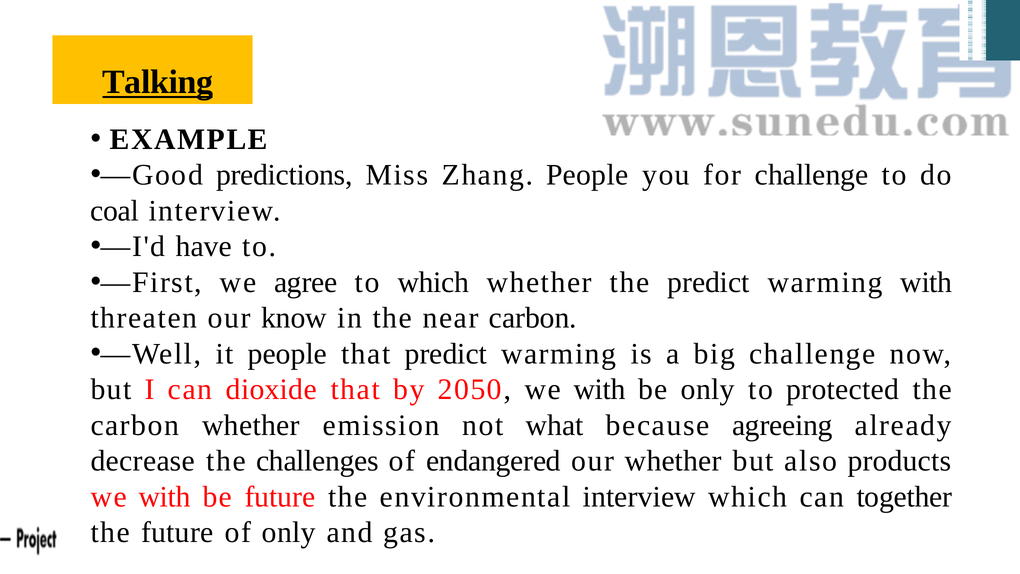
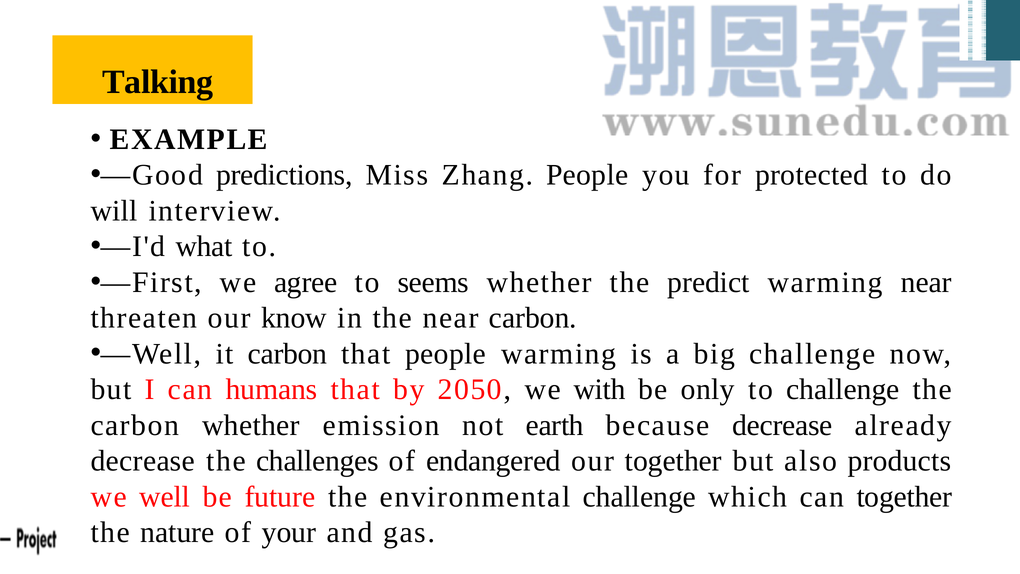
Talking underline: present -> none
for challenge: challenge -> protected
coal: coal -> will
have: have -> what
to which: which -> seems
warming with: with -> near
it people: people -> carbon
that predict: predict -> people
dioxide: dioxide -> humans
to protected: protected -> challenge
what: what -> earth
because agreeing: agreeing -> decrease
our whether: whether -> together
with at (165, 497): with -> well
environmental interview: interview -> challenge
the future: future -> nature
of only: only -> your
